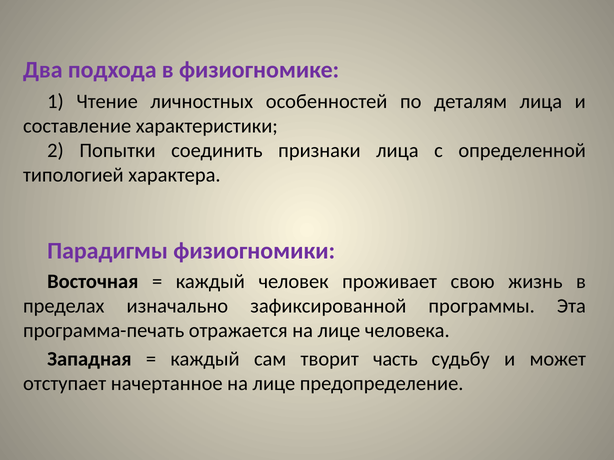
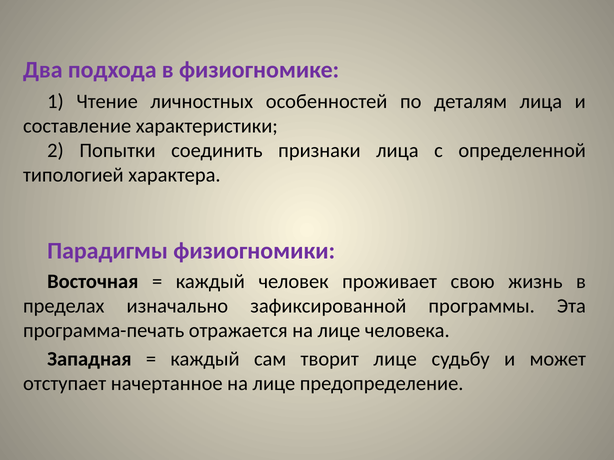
творит часть: часть -> лице
